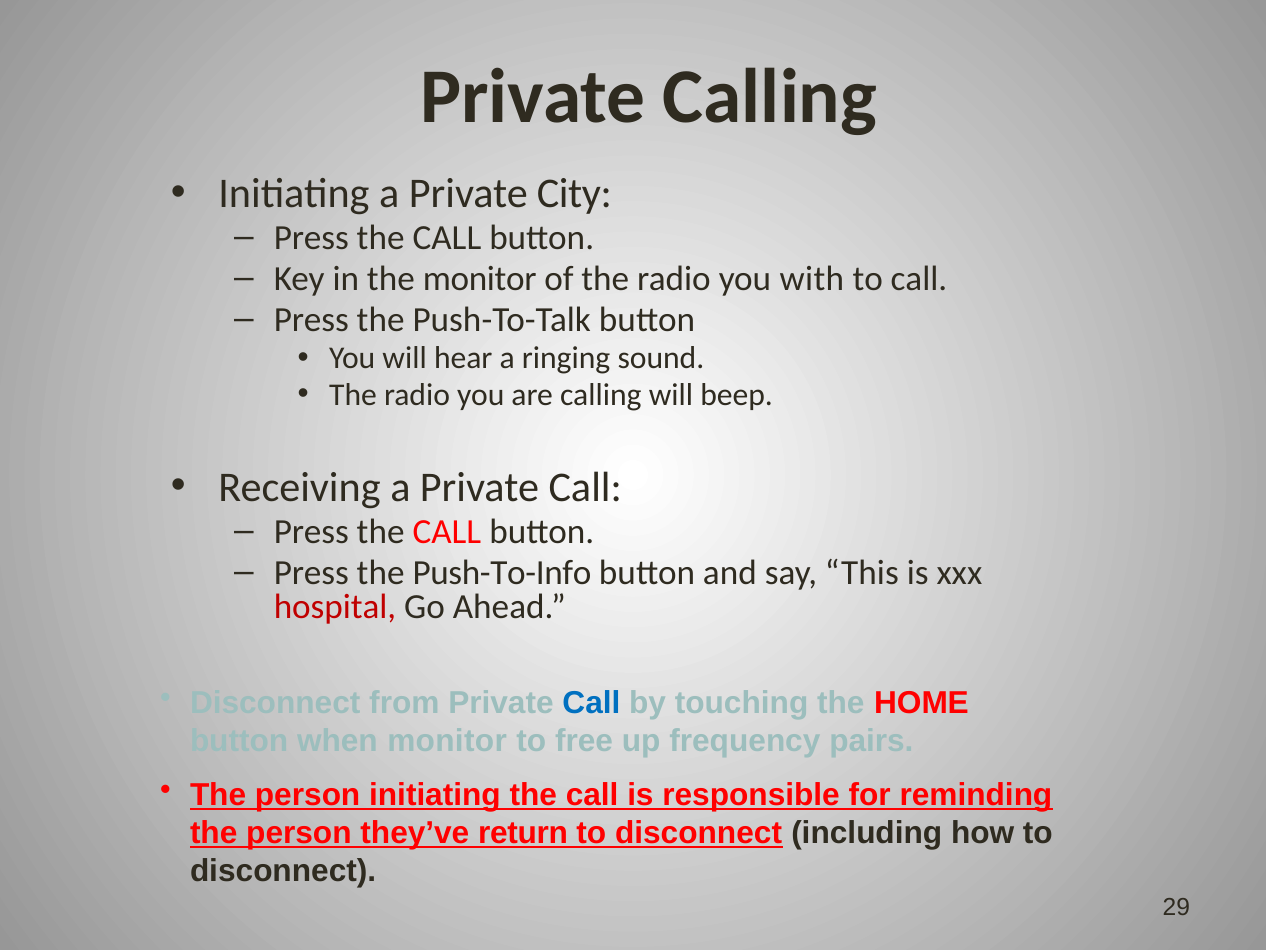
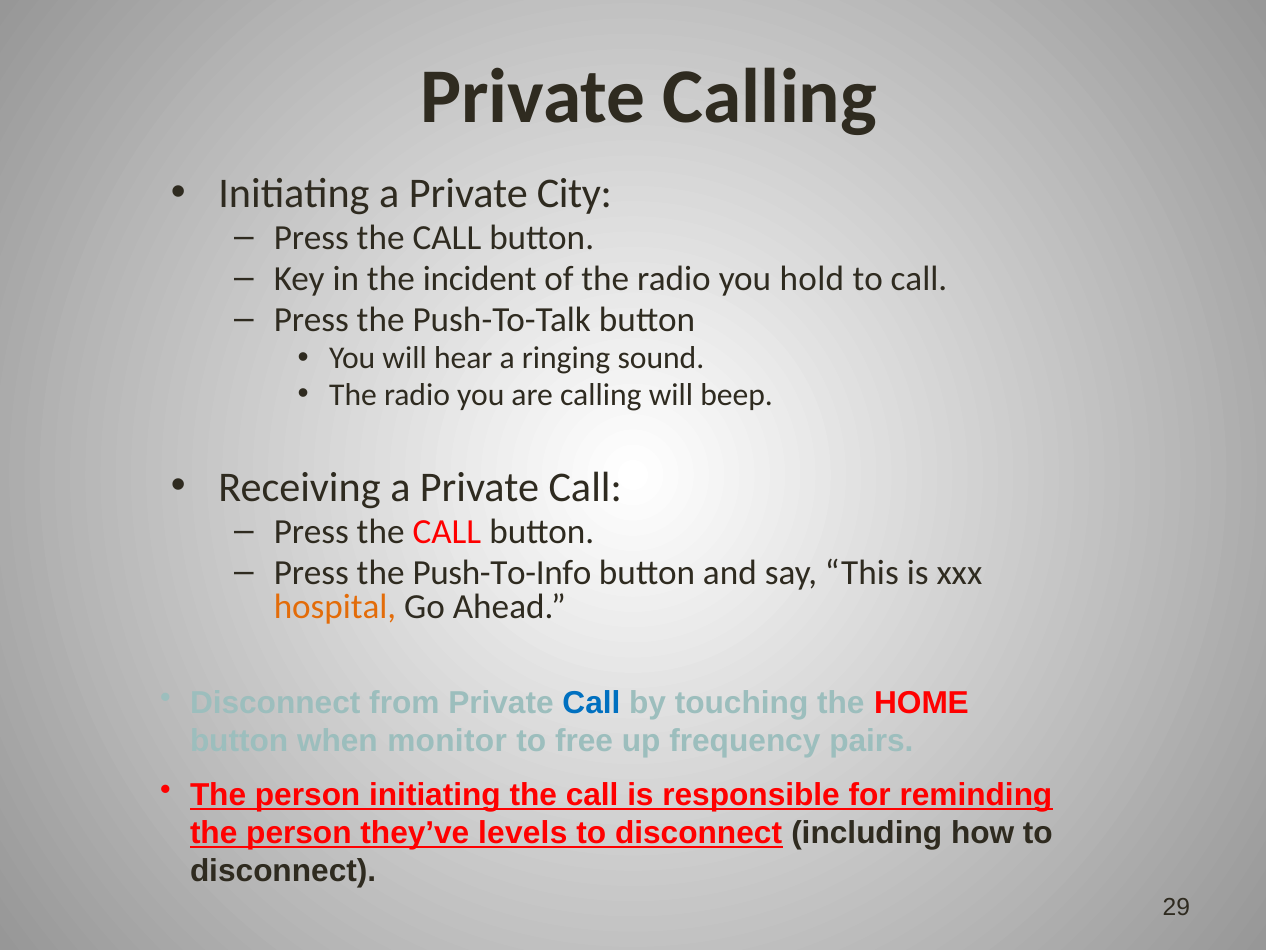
the monitor: monitor -> incident
with: with -> hold
hospital colour: red -> orange
return: return -> levels
